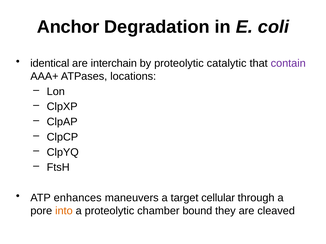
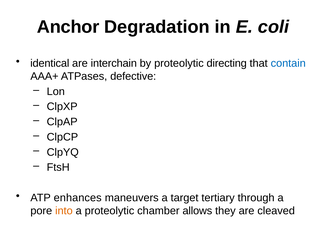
catalytic: catalytic -> directing
contain colour: purple -> blue
locations: locations -> defective
cellular: cellular -> tertiary
bound: bound -> allows
